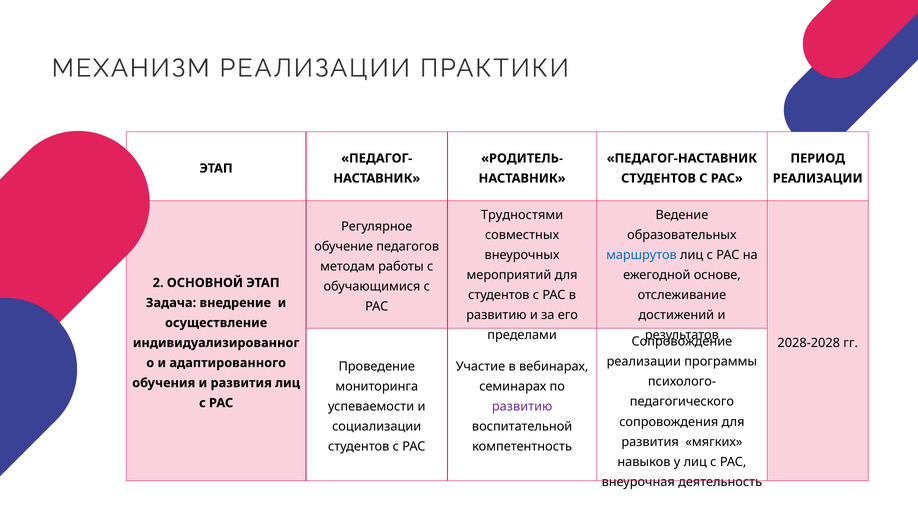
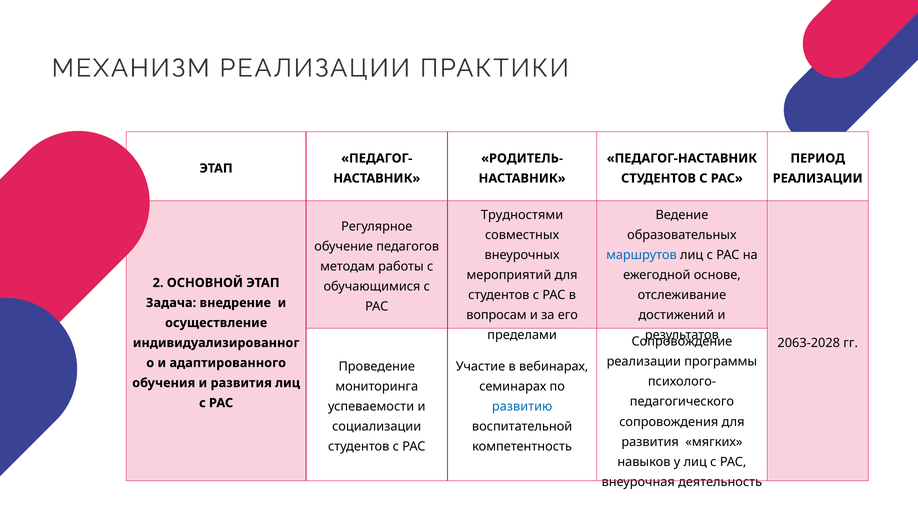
развитию at (496, 315): развитию -> вопросам
2028-2028: 2028-2028 -> 2063-2028
развитию at (522, 407) colour: purple -> blue
